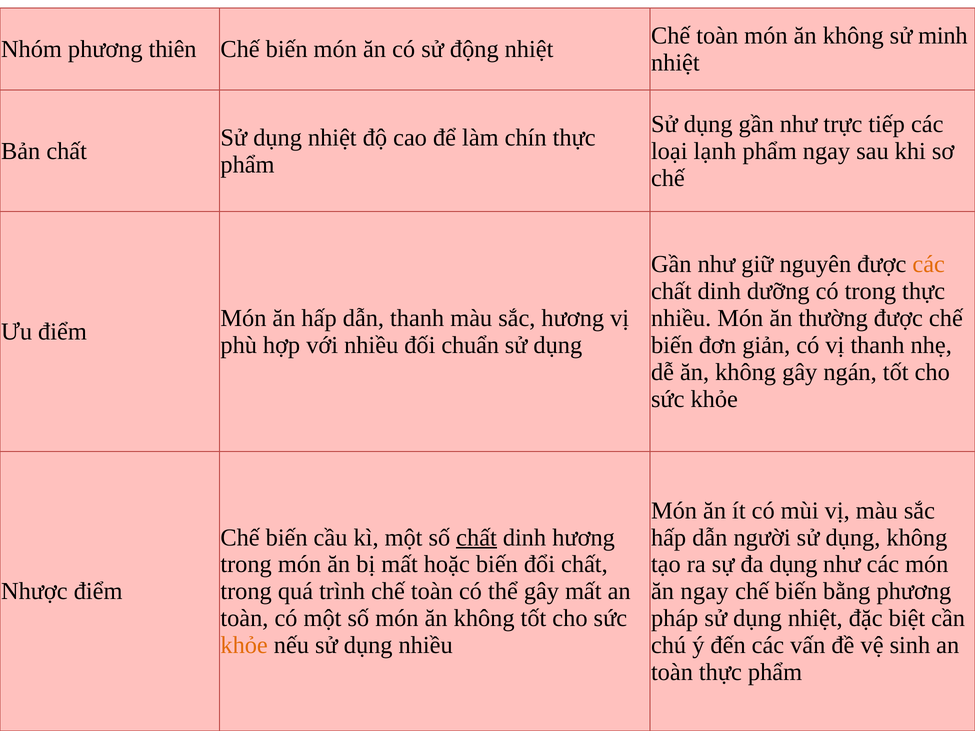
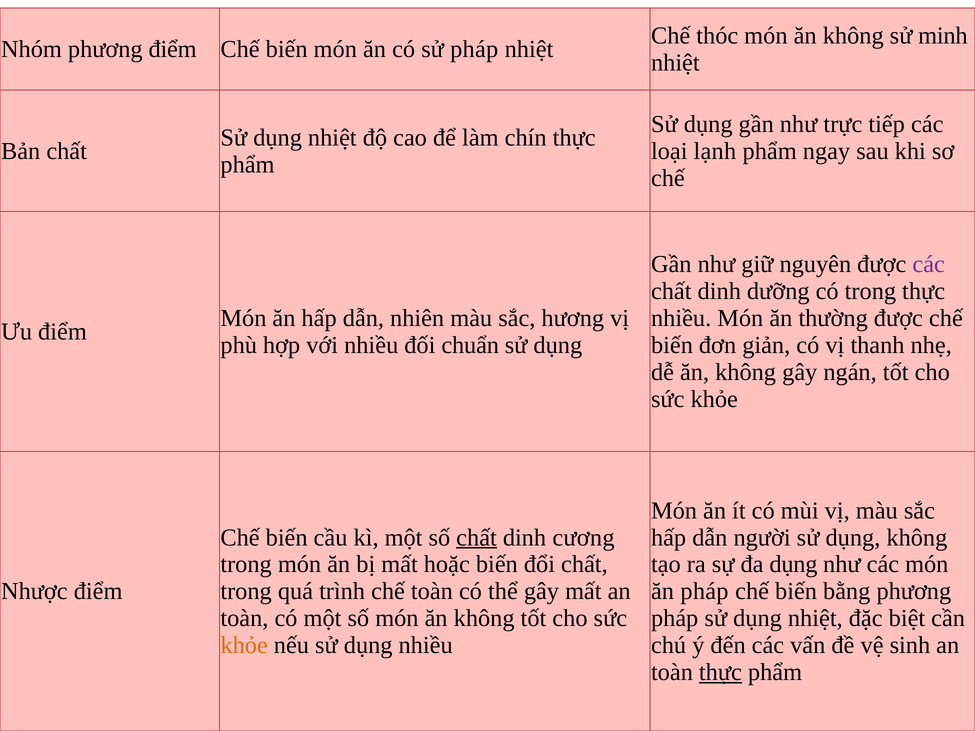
toàn at (717, 36): toàn -> thóc
phương thiên: thiên -> điểm
sử động: động -> pháp
các at (929, 264) colour: orange -> purple
dẫn thanh: thanh -> nhiên
dinh hương: hương -> cương
ăn ngay: ngay -> pháp
thực at (720, 673) underline: none -> present
